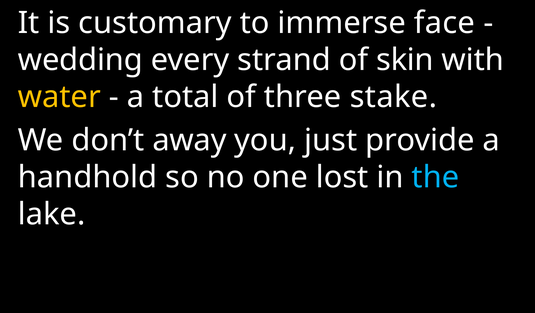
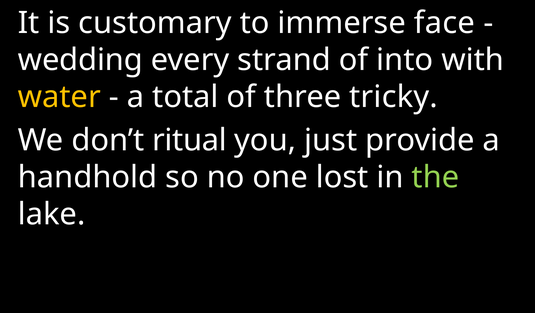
skin: skin -> into
stake: stake -> tricky
away: away -> ritual
the colour: light blue -> light green
